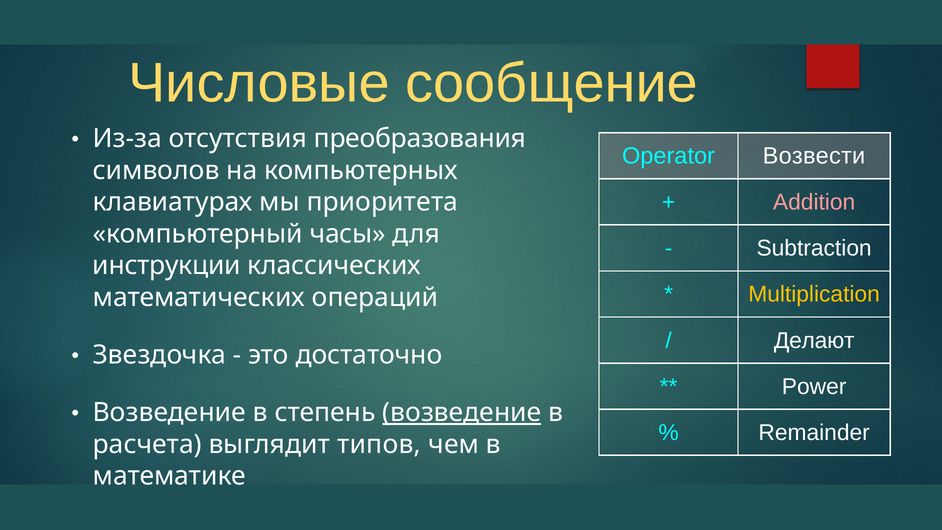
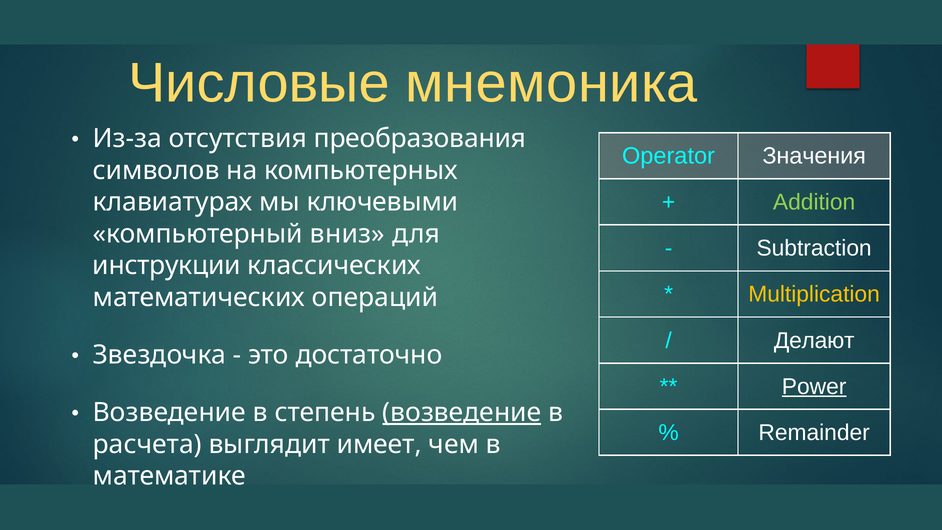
сообщение: сообщение -> мнемоника
Возвести: Возвести -> Значения
Addition colour: pink -> light green
приоритета: приоритета -> ключевыми
часы: часы -> вниз
Power underline: none -> present
типов: типов -> имеет
